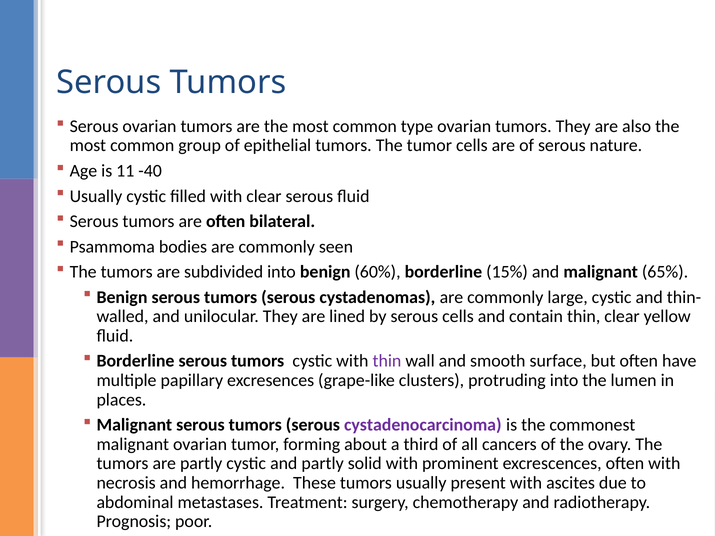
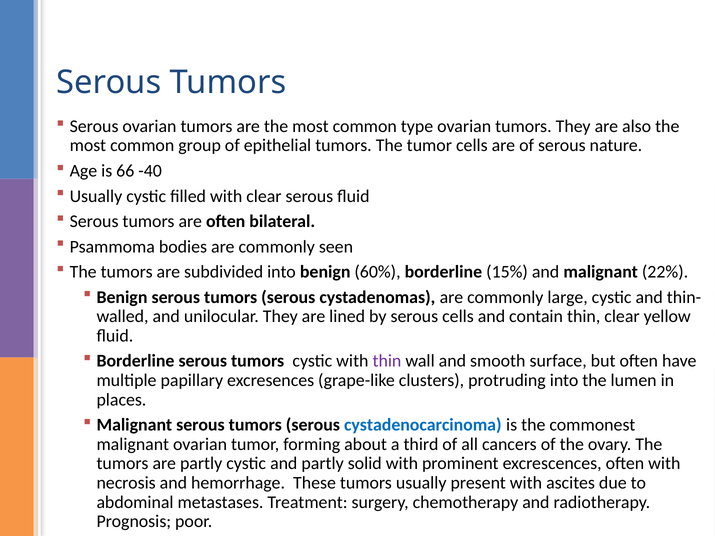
11: 11 -> 66
65%: 65% -> 22%
cystadenocarcinoma colour: purple -> blue
